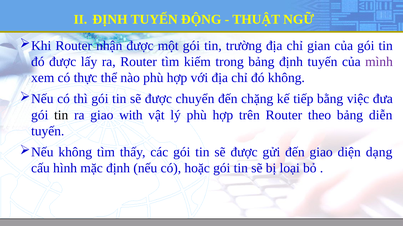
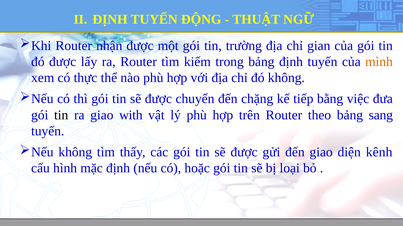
mình colour: purple -> orange
diễn: diễn -> sang
dạng: dạng -> kênh
